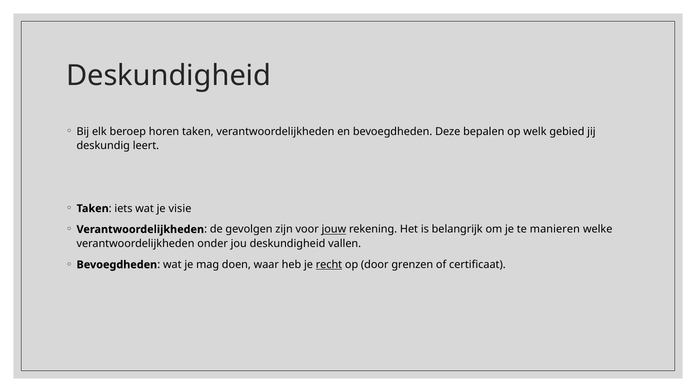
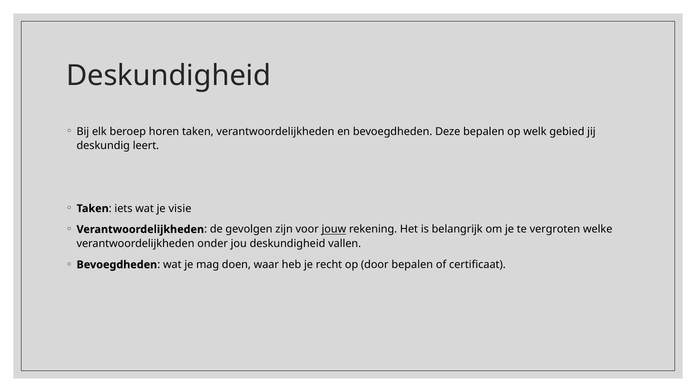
manieren: manieren -> vergroten
recht underline: present -> none
door grenzen: grenzen -> bepalen
